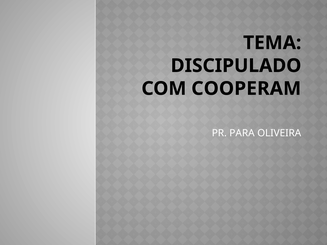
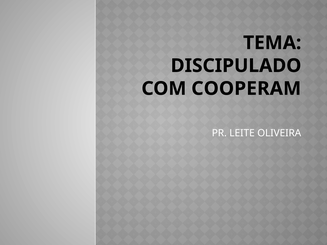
PARA: PARA -> LEITE
